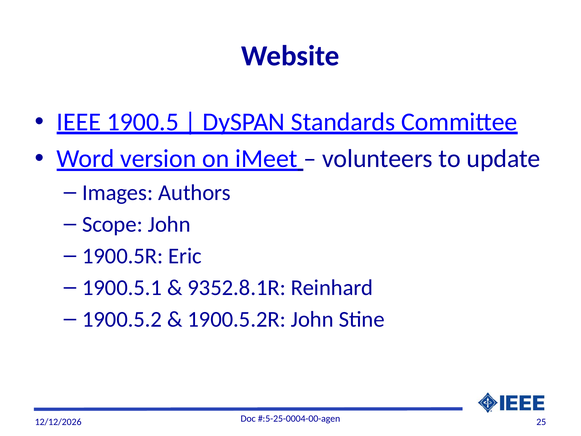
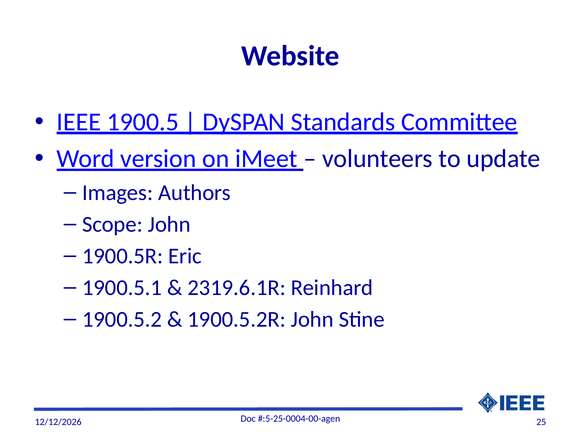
9352.8.1R: 9352.8.1R -> 2319.6.1R
